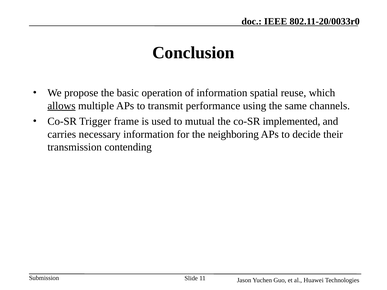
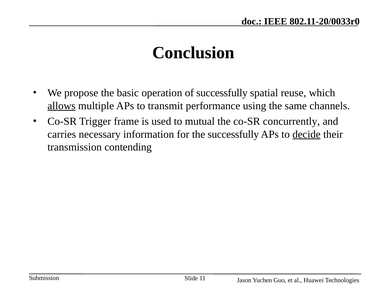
of information: information -> successfully
implemented: implemented -> concurrently
the neighboring: neighboring -> successfully
decide underline: none -> present
